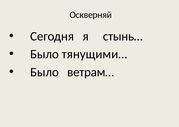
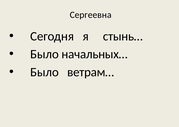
Оскверняй: Оскверняй -> Сергеевна
тянущими…: тянущими… -> начальных…
